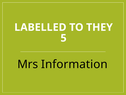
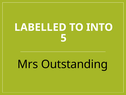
THEY: THEY -> INTO
Information: Information -> Outstanding
